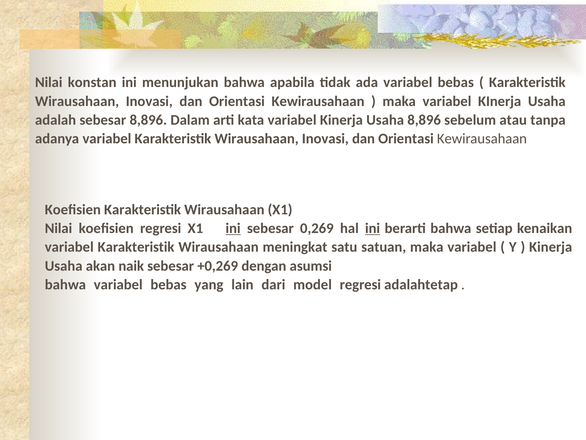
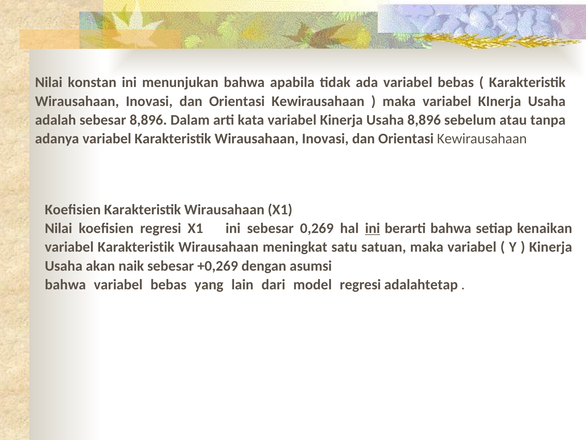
ini at (233, 228) underline: present -> none
